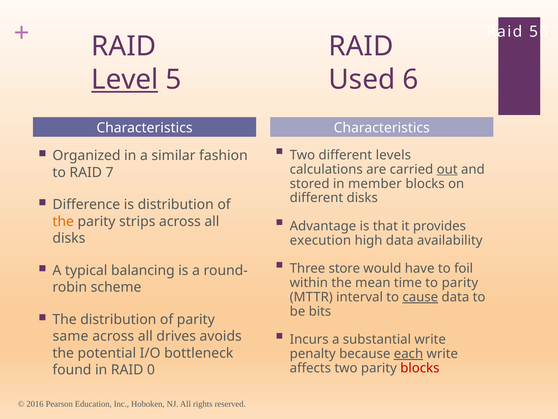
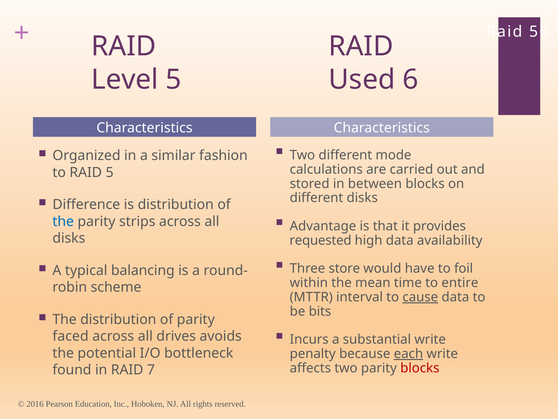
Level underline: present -> none
levels: levels -> mode
out underline: present -> none
RAID 7: 7 -> 5
member: member -> between
the at (63, 221) colour: orange -> blue
execution: execution -> requested
to parity: parity -> entire
same: same -> faced
0: 0 -> 7
